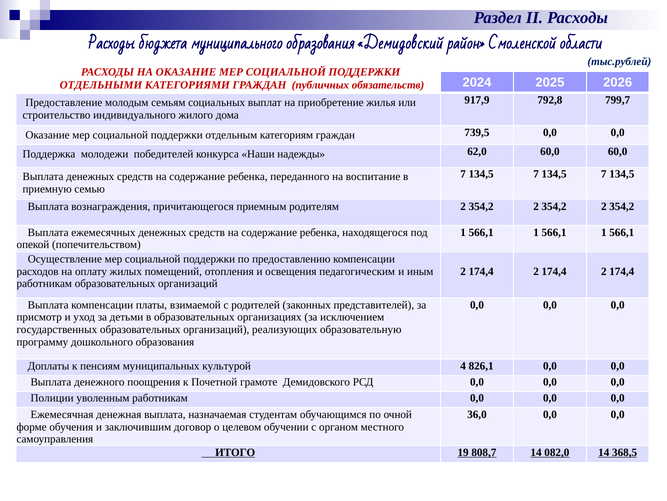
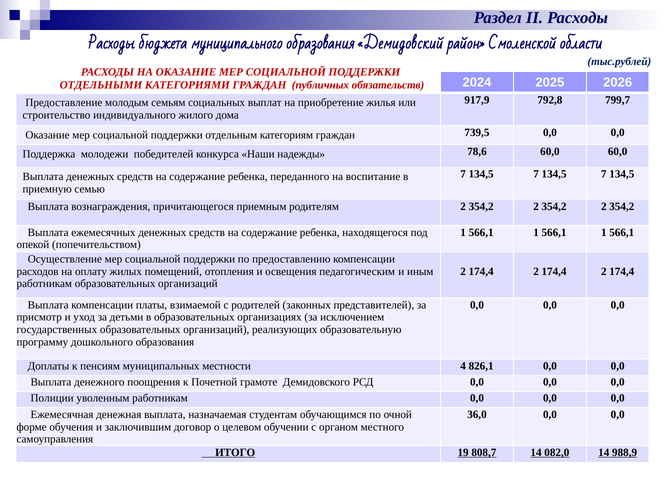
62,0: 62,0 -> 78,6
культурой: культурой -> местности
368,5: 368,5 -> 988,9
